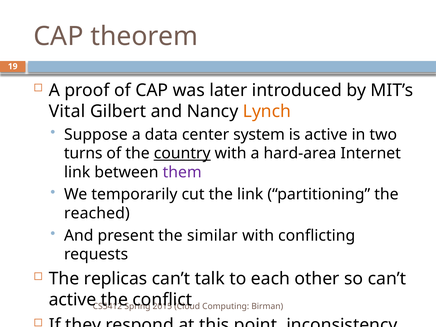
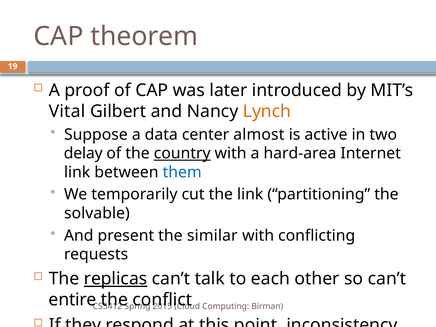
system: system -> almost
turns: turns -> delay
them colour: purple -> blue
reached: reached -> solvable
replicas underline: none -> present
active at (73, 300): active -> entire
